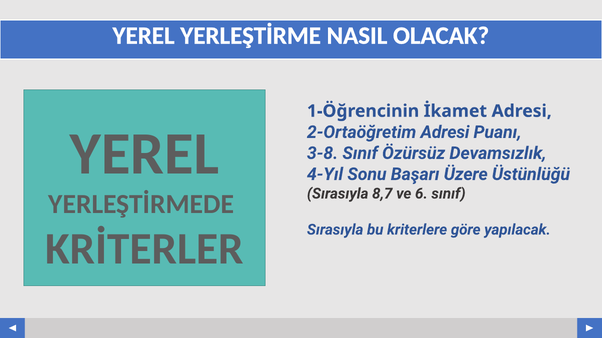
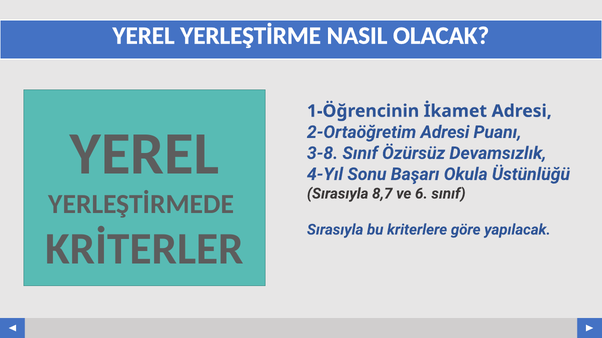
Üzere: Üzere -> Okula
